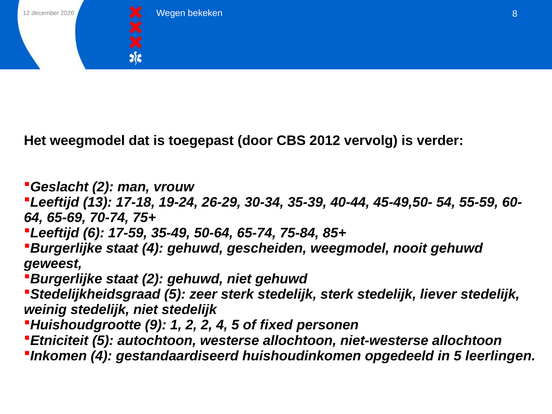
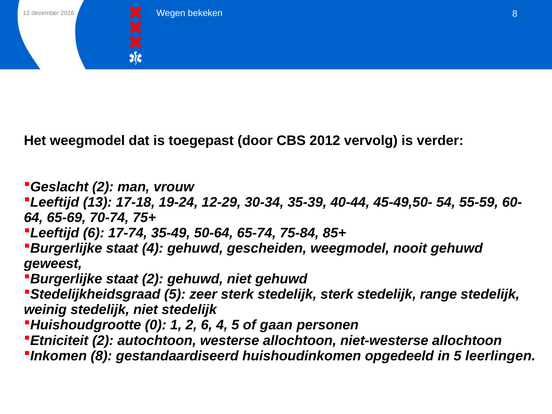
26-29: 26-29 -> 12-29
17-59: 17-59 -> 17-74
liever: liever -> range
9: 9 -> 0
2 2: 2 -> 6
fixed: fixed -> gaan
5 at (103, 340): 5 -> 2
4 at (101, 356): 4 -> 8
